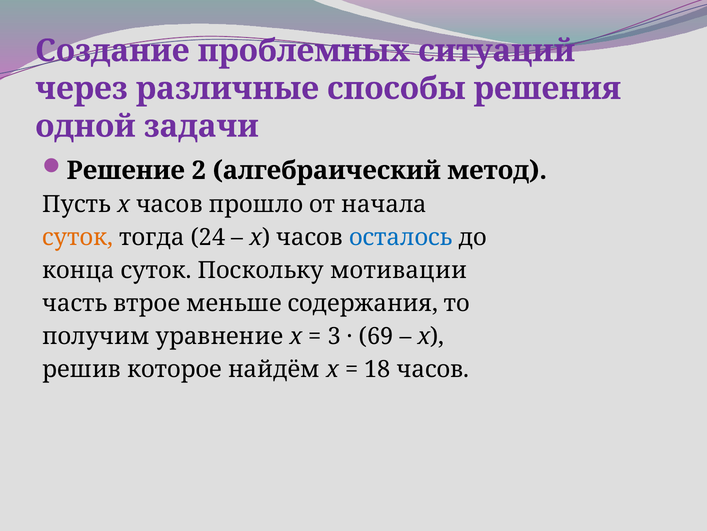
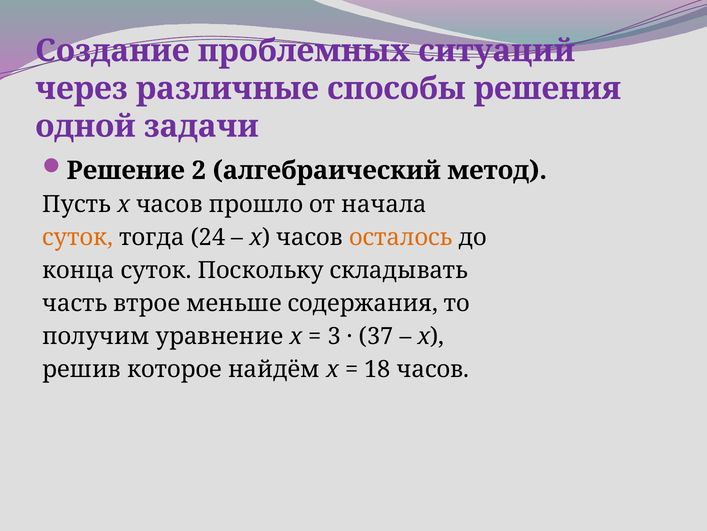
осталось colour: blue -> orange
мотивации: мотивации -> складывать
69: 69 -> 37
